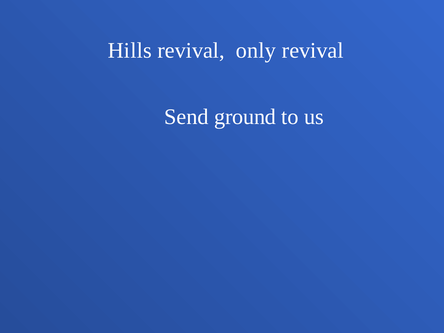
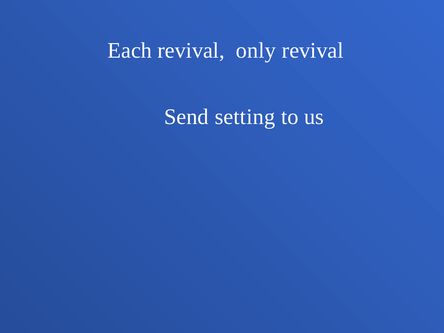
Hills: Hills -> Each
ground: ground -> setting
